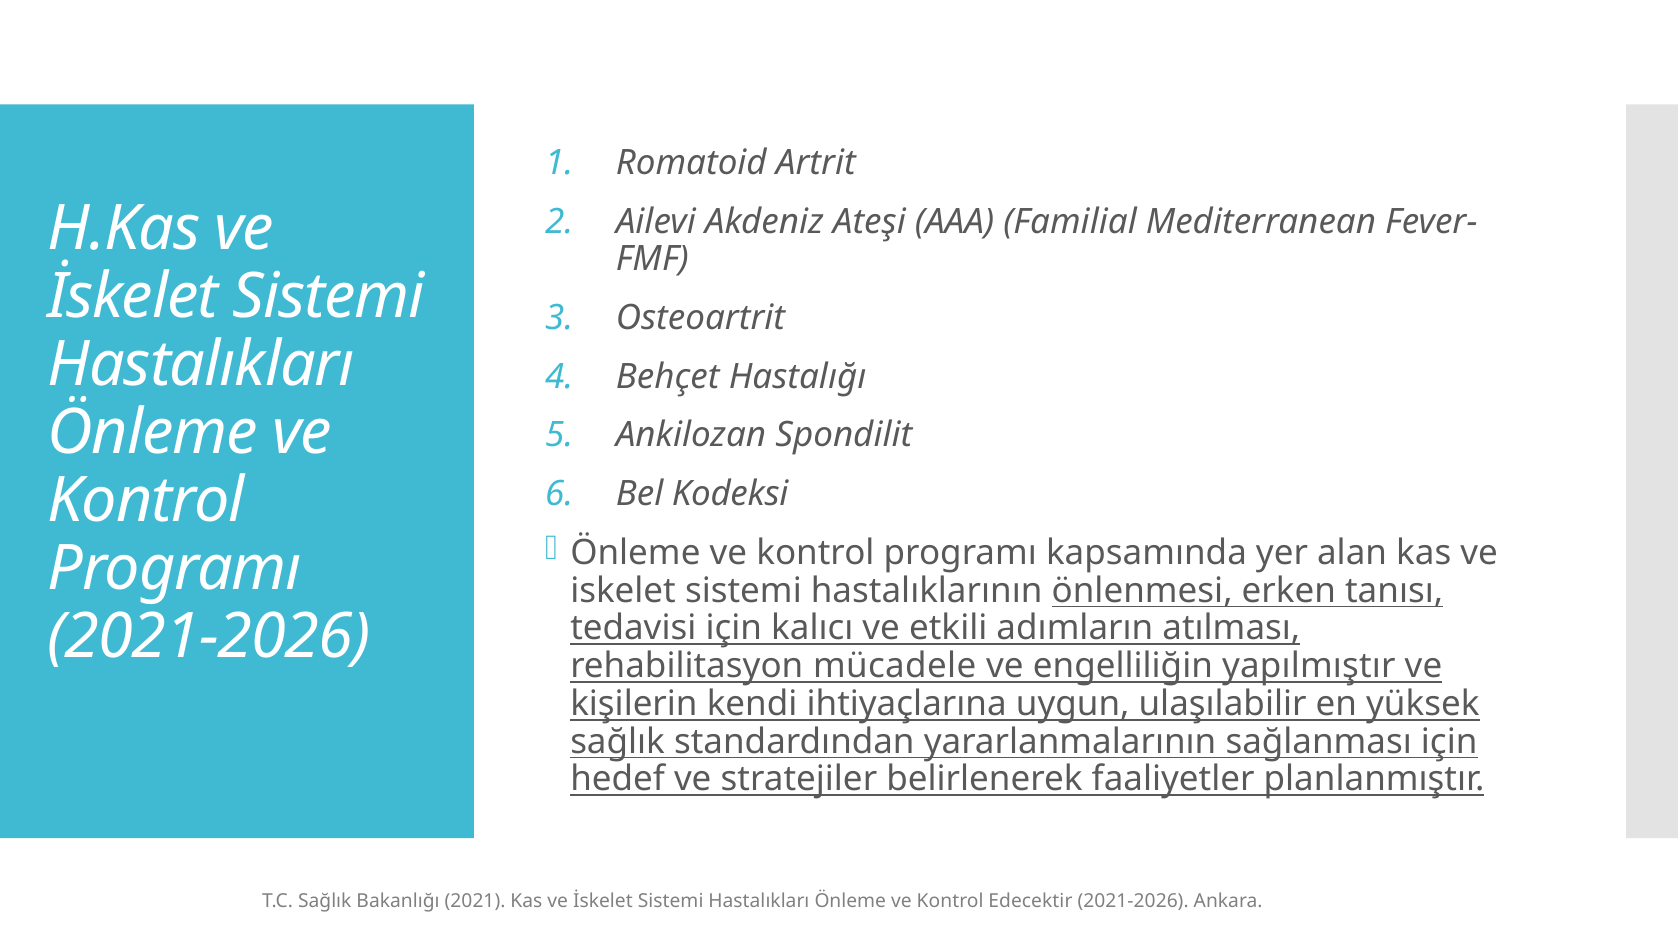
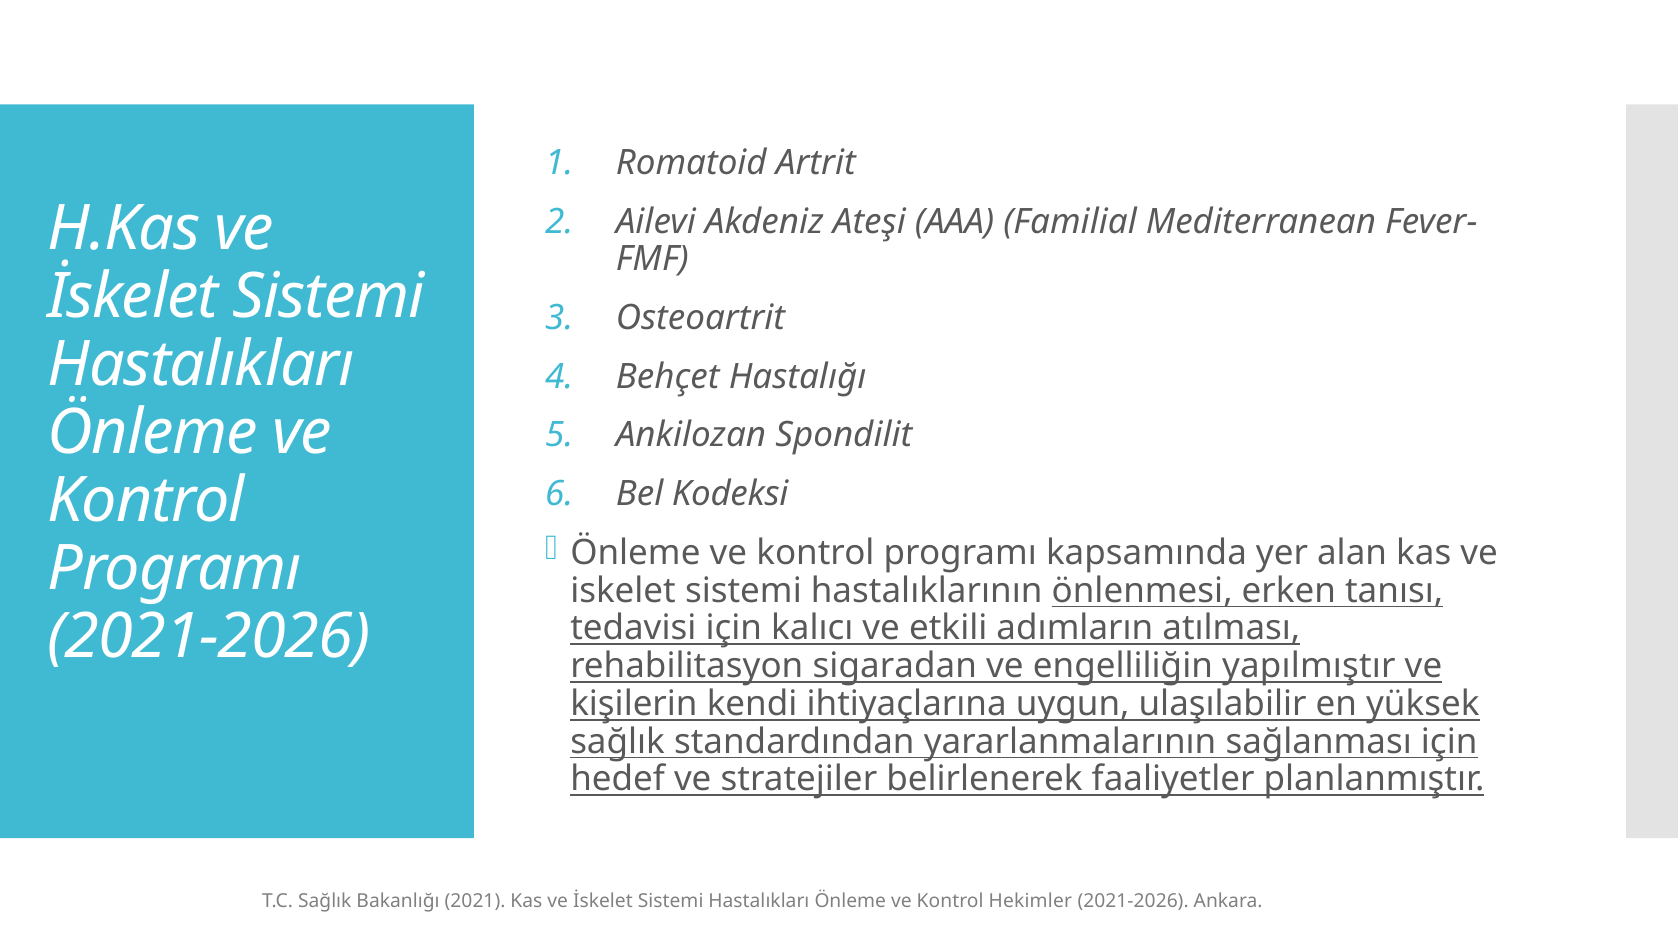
mücadele: mücadele -> sigaradan
Edecektir: Edecektir -> Hekimler
